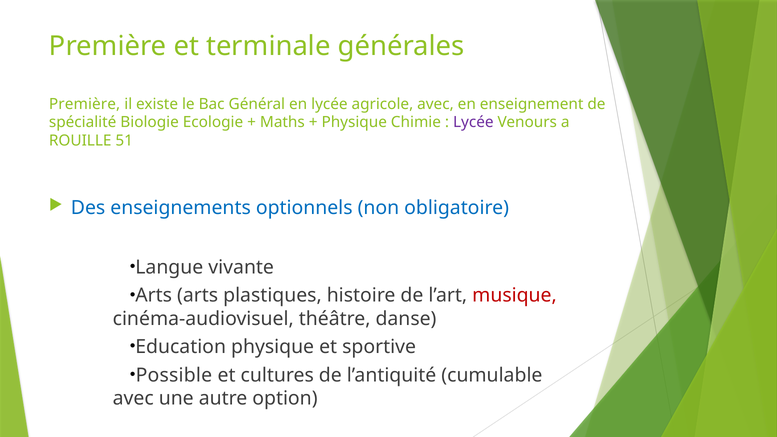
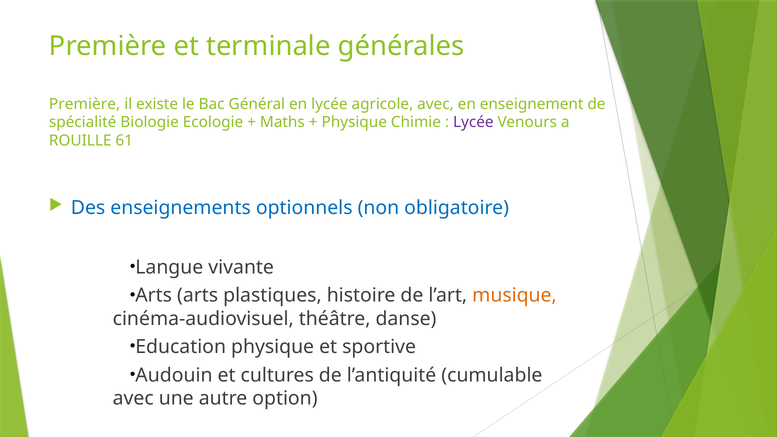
51: 51 -> 61
musique colour: red -> orange
Possible: Possible -> Audouin
